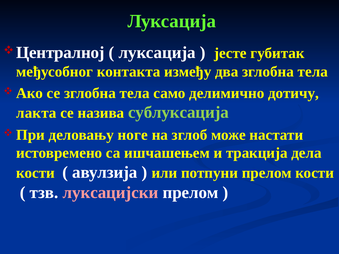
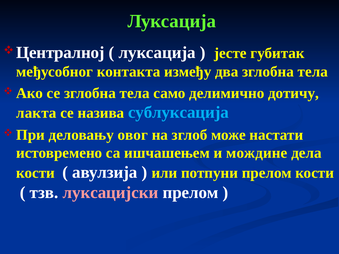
сублуксација colour: light green -> light blue
ноге: ноге -> овог
тракција: тракција -> мождине
